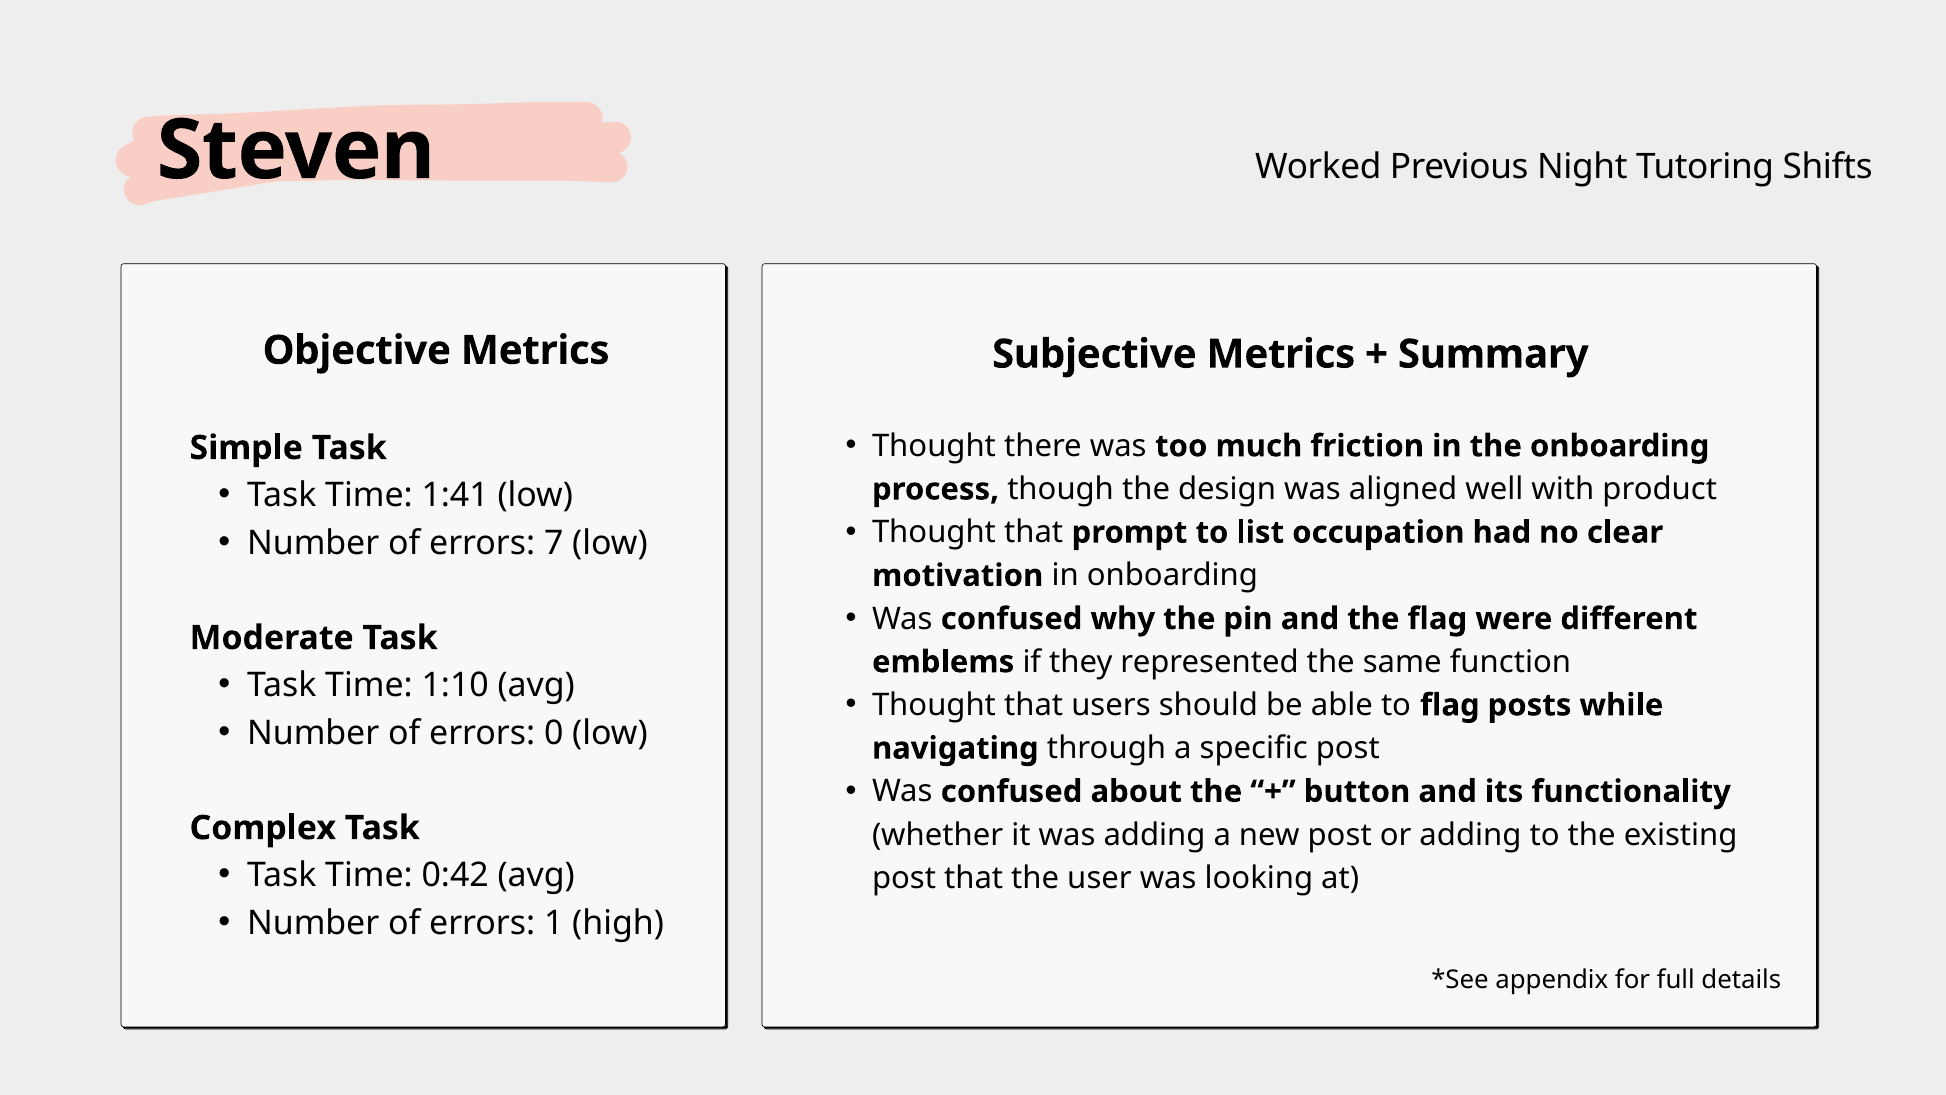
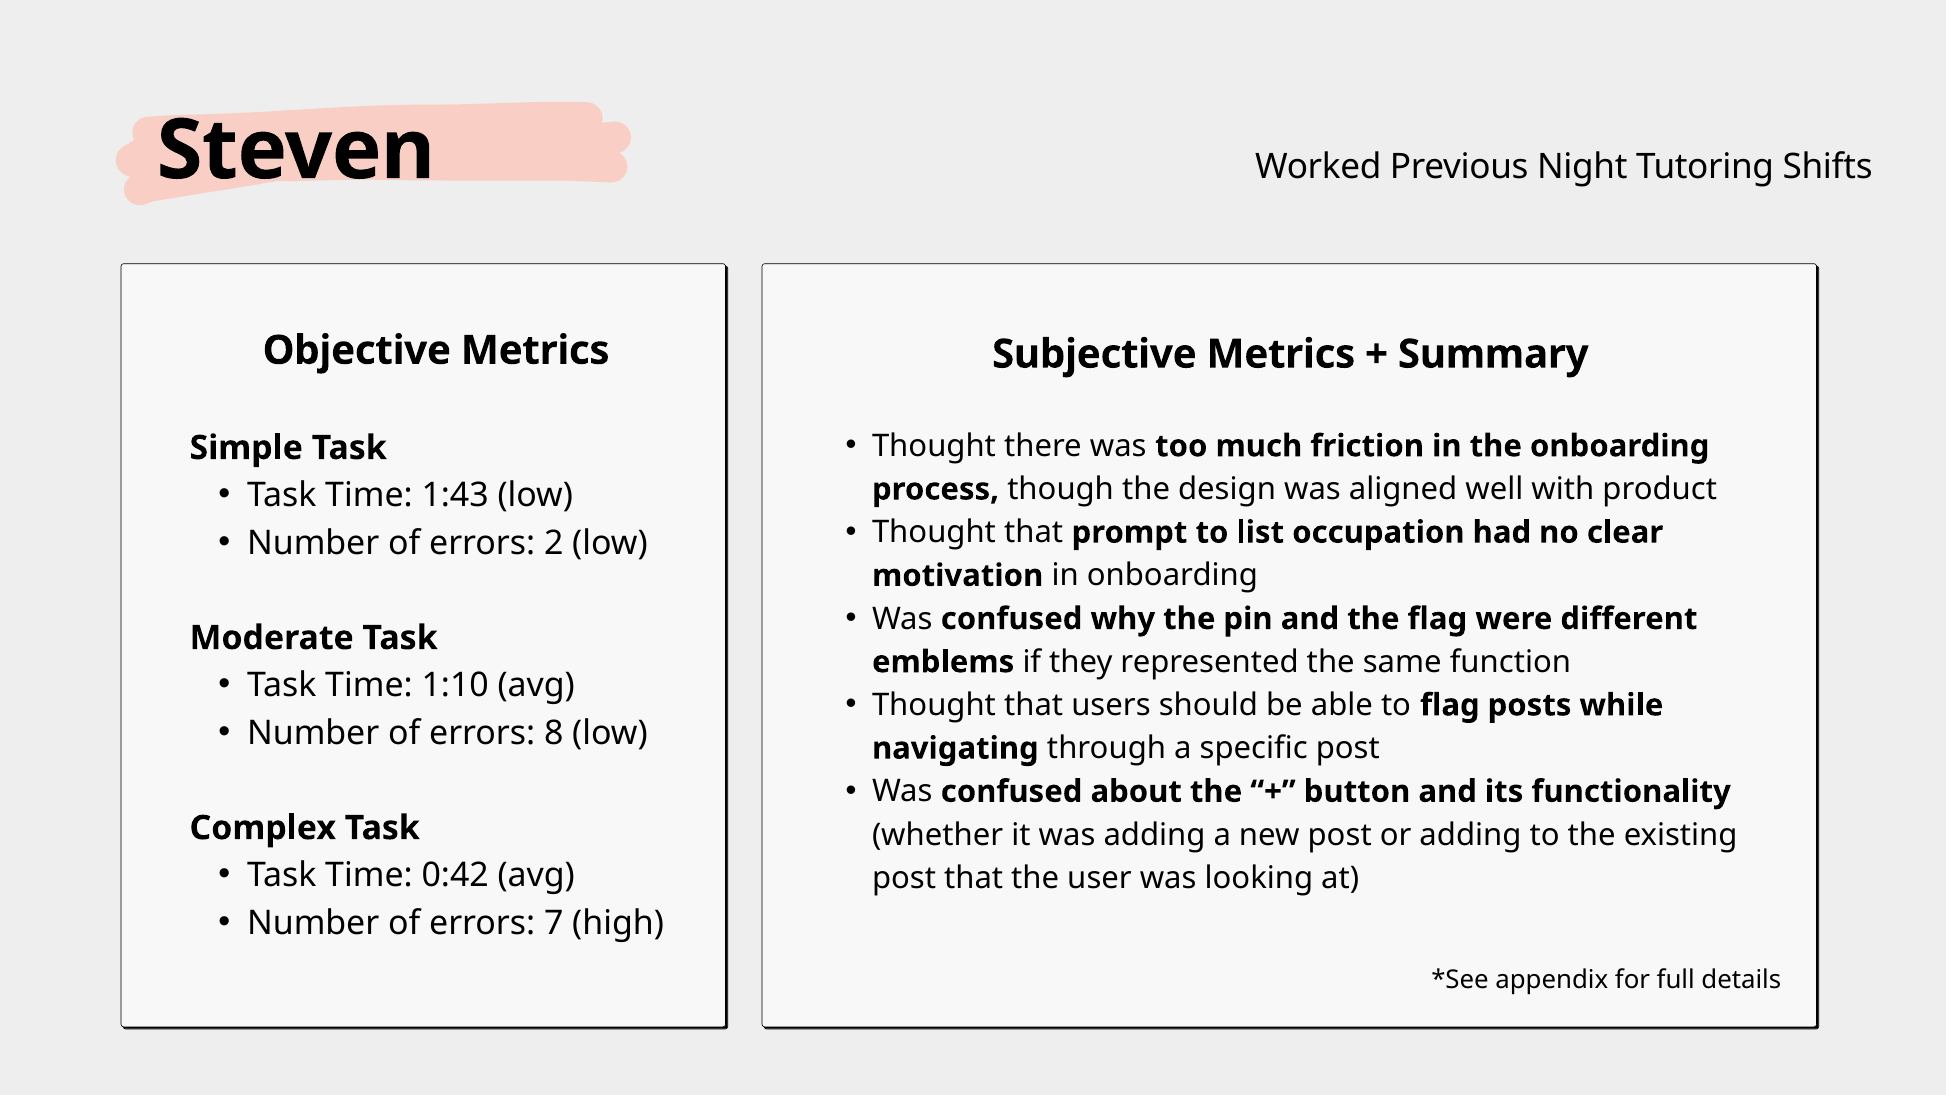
1:41: 1:41 -> 1:43
7: 7 -> 2
0: 0 -> 8
1: 1 -> 7
